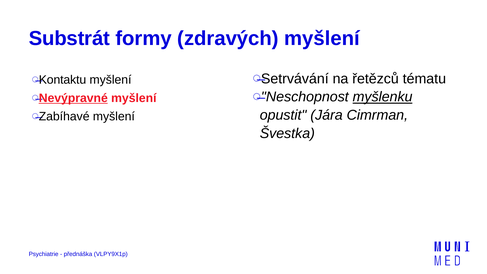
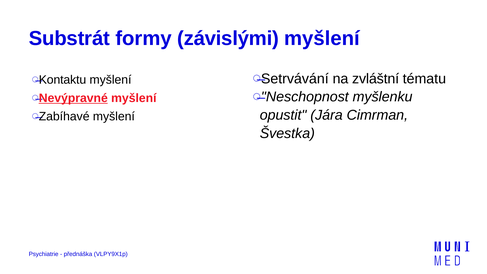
zdravých: zdravých -> závislými
řetězců: řetězců -> zvláštní
myšlenku underline: present -> none
